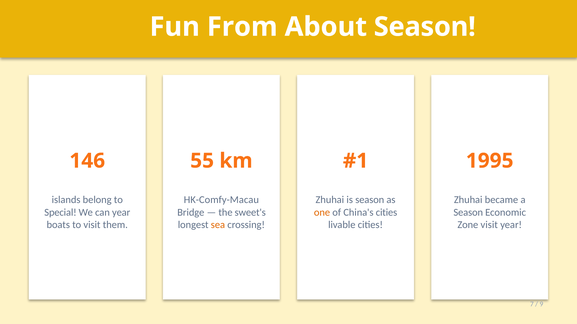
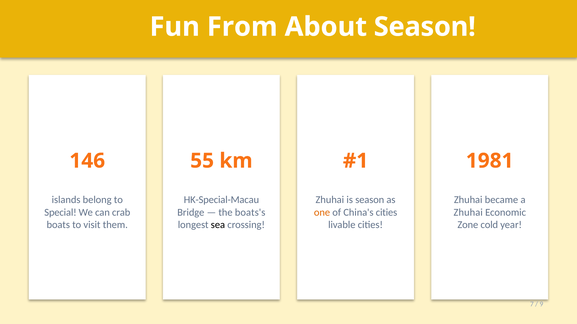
1995: 1995 -> 1981
HK-Comfy-Macau: HK-Comfy-Macau -> HK-Special-Macau
can year: year -> crab
sweet's: sweet's -> boats's
Season at (468, 213): Season -> Zhuhai
sea colour: orange -> black
Zone visit: visit -> cold
